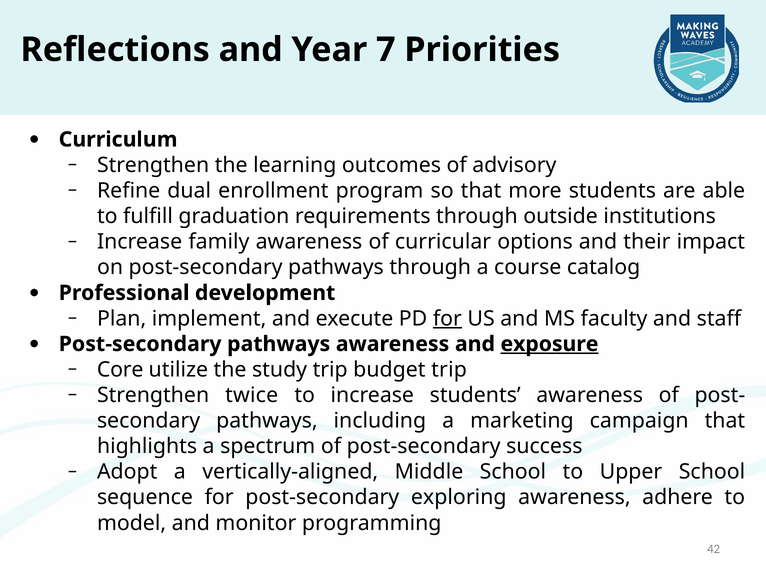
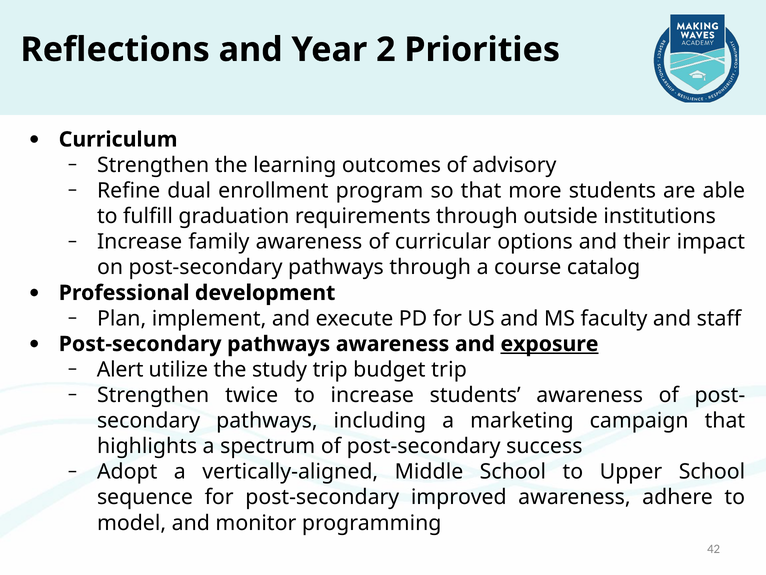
7: 7 -> 2
for at (447, 318) underline: present -> none
Core: Core -> Alert
exploring: exploring -> improved
